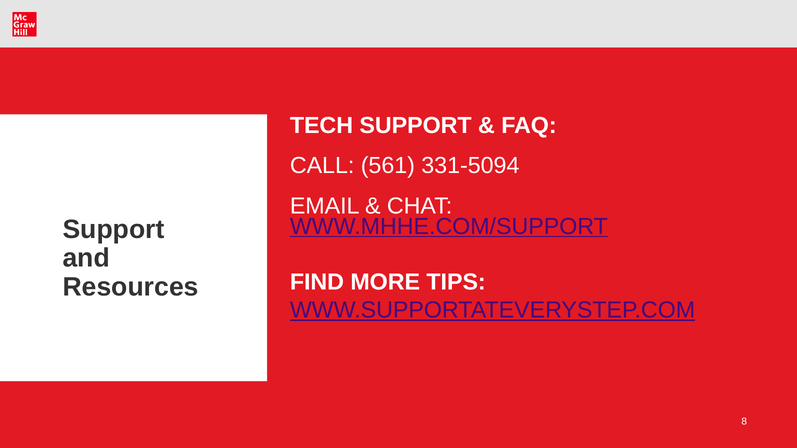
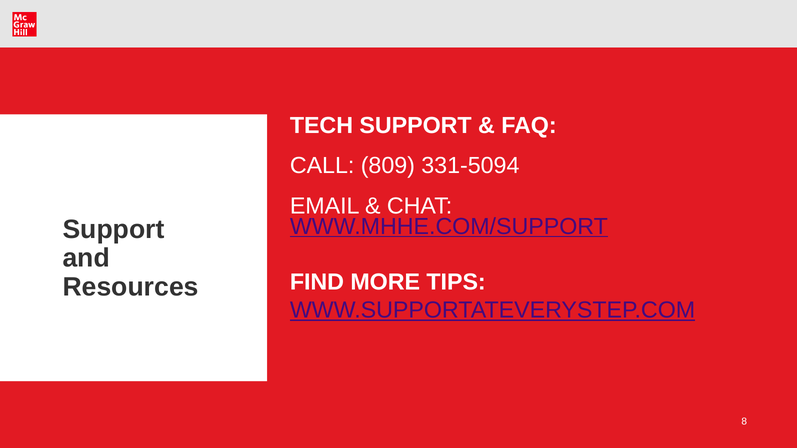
561: 561 -> 809
